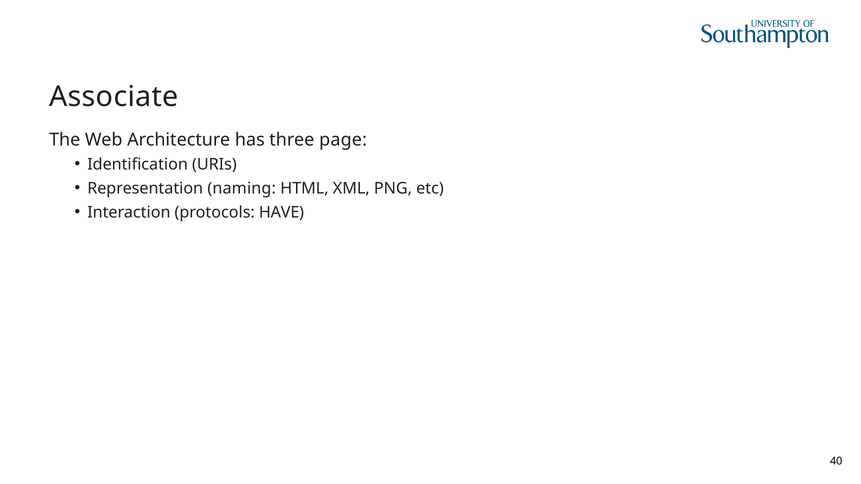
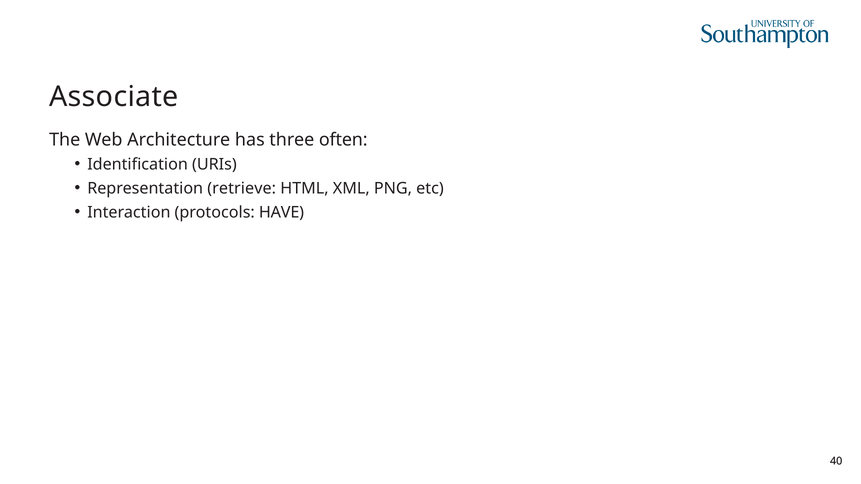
page: page -> often
naming: naming -> retrieve
